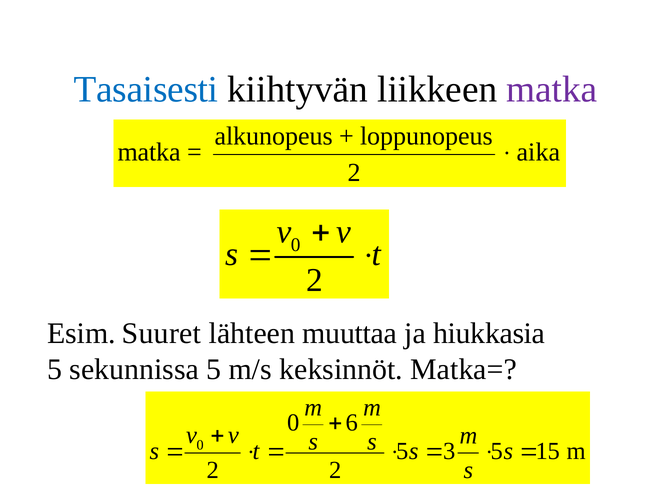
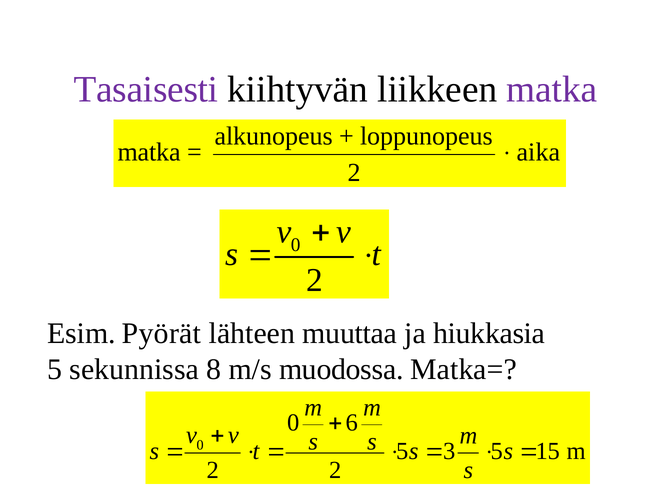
Tasaisesti colour: blue -> purple
Suuret: Suuret -> Pyörät
sekunnissa 5: 5 -> 8
keksinnöt: keksinnöt -> muodossa
